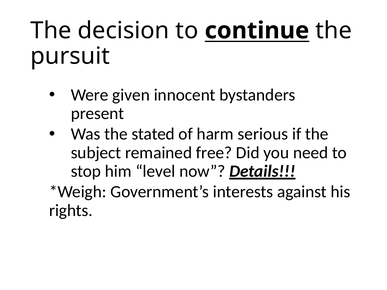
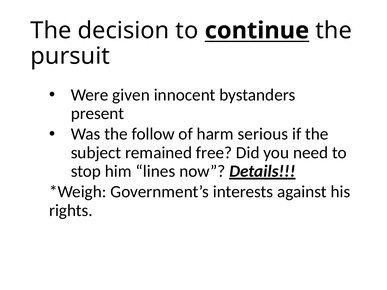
stated: stated -> follow
level: level -> lines
